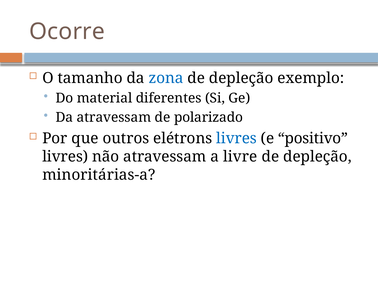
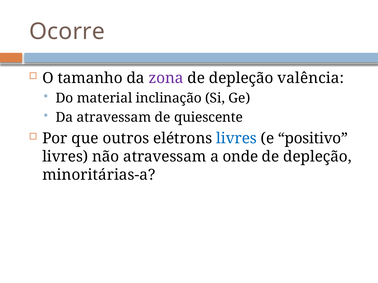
zona colour: blue -> purple
exemplo: exemplo -> valência
diferentes: diferentes -> inclinação
polarizado: polarizado -> quiescente
livre: livre -> onde
